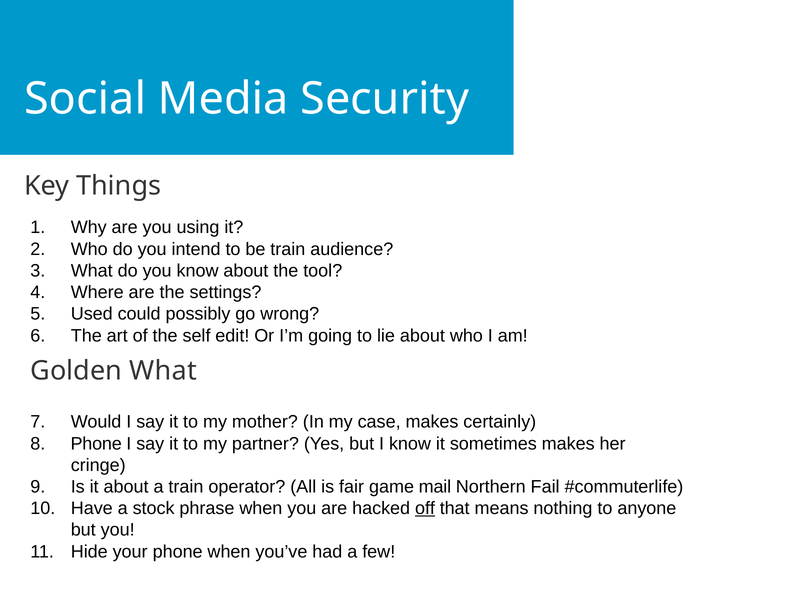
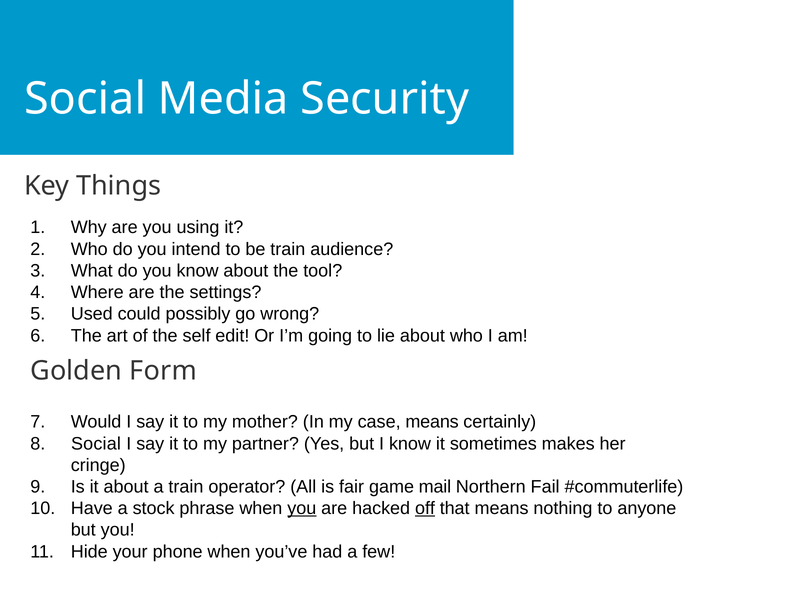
Golden What: What -> Form
case makes: makes -> means
Phone at (96, 444): Phone -> Social
you at (302, 509) underline: none -> present
